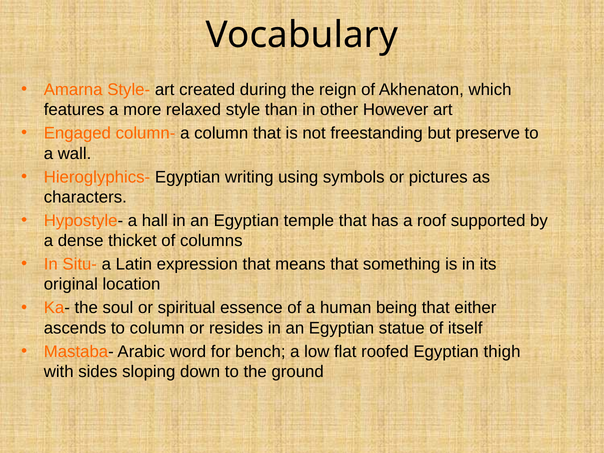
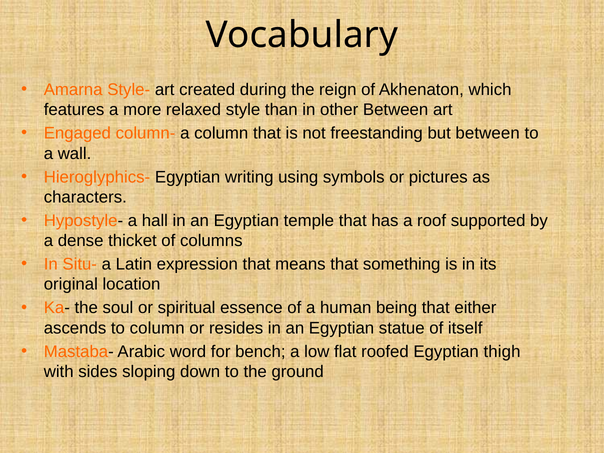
other However: However -> Between
but preserve: preserve -> between
